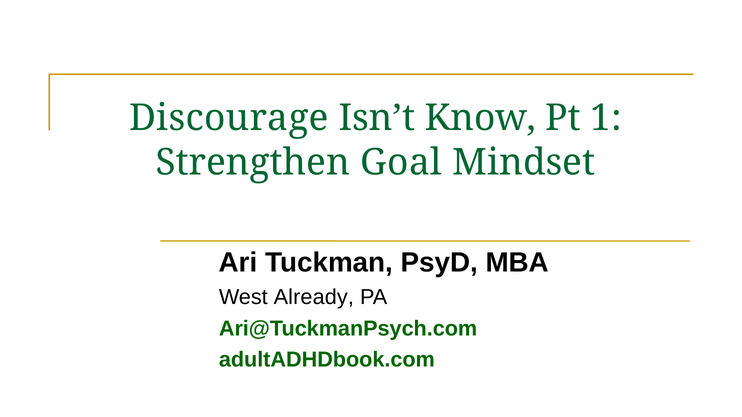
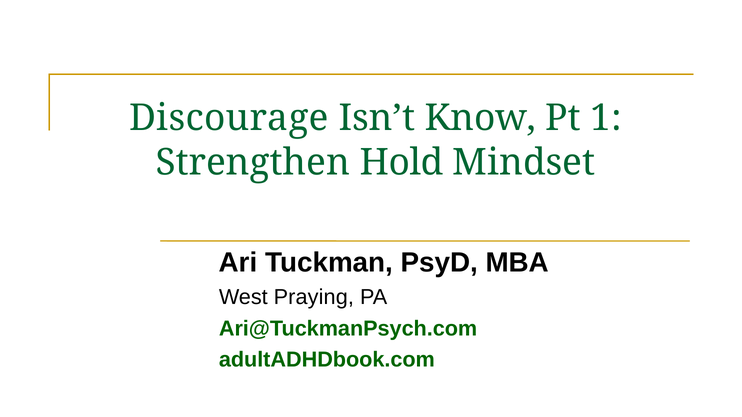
Goal: Goal -> Hold
Already: Already -> Praying
